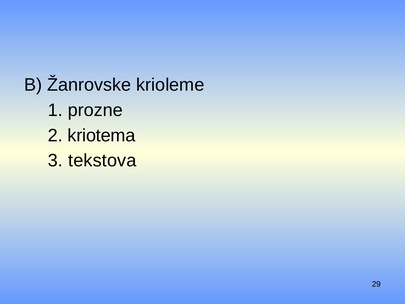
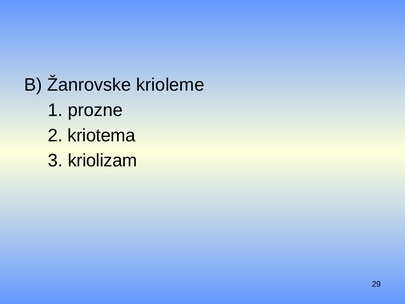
tekstova: tekstova -> kriolizam
